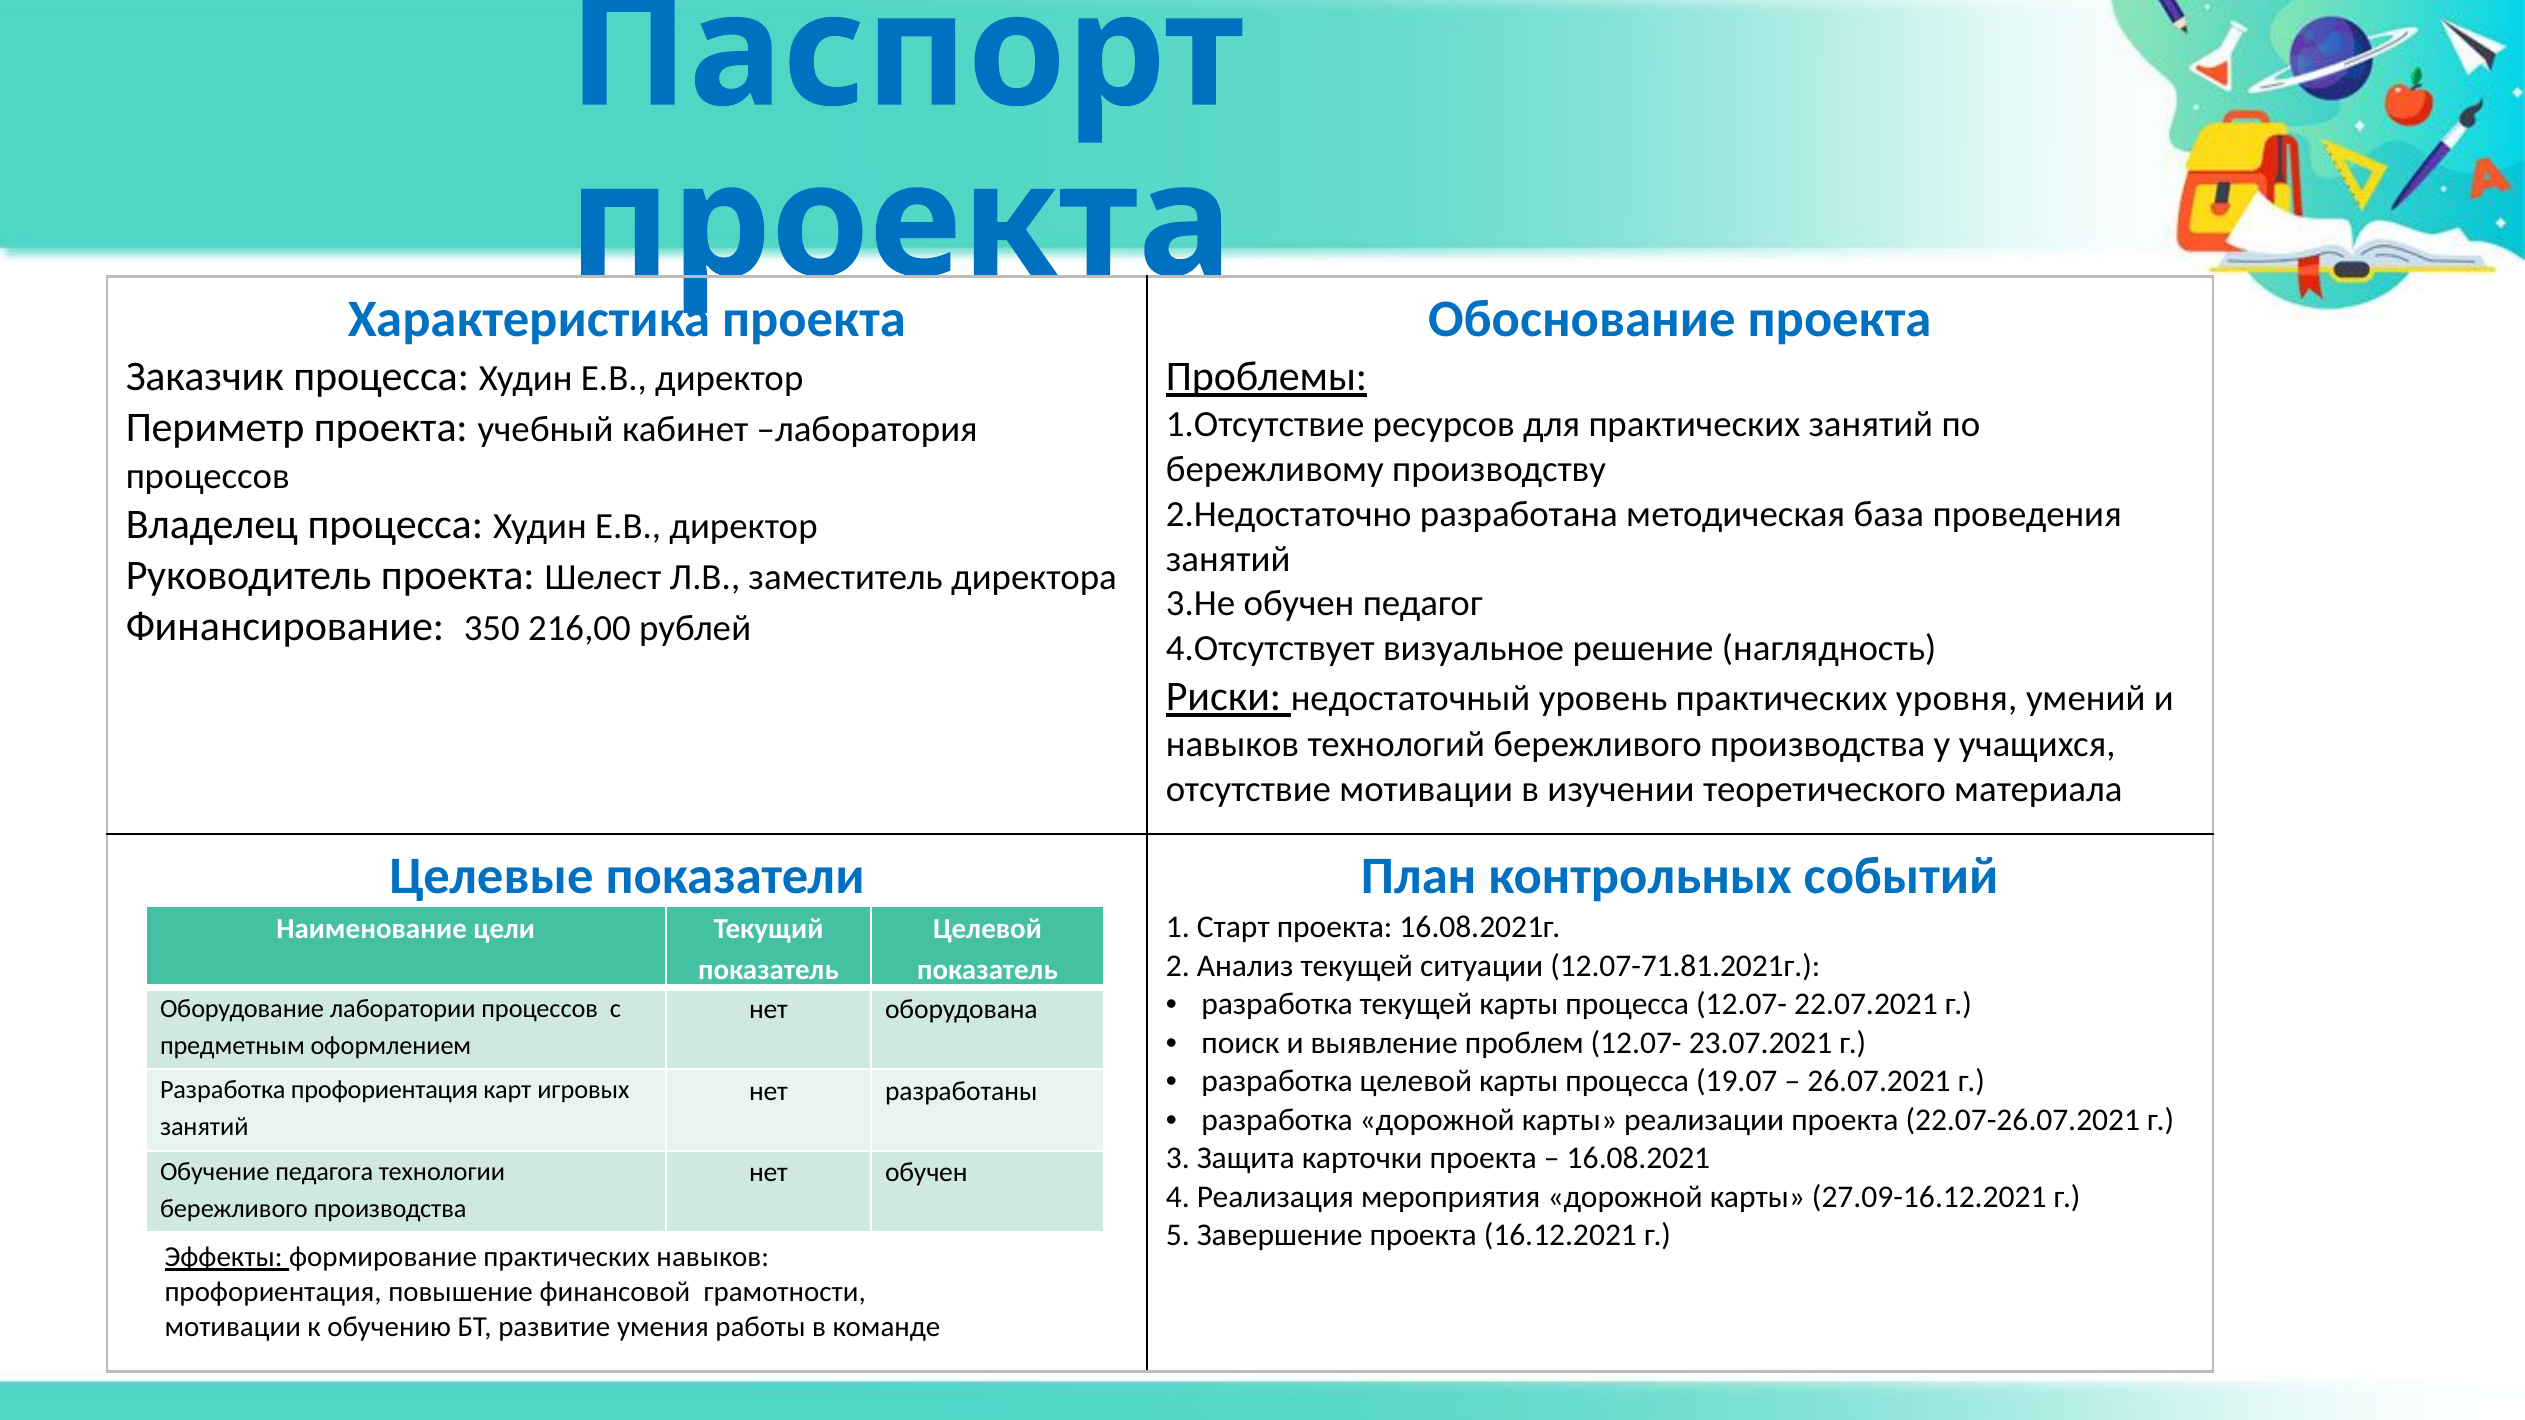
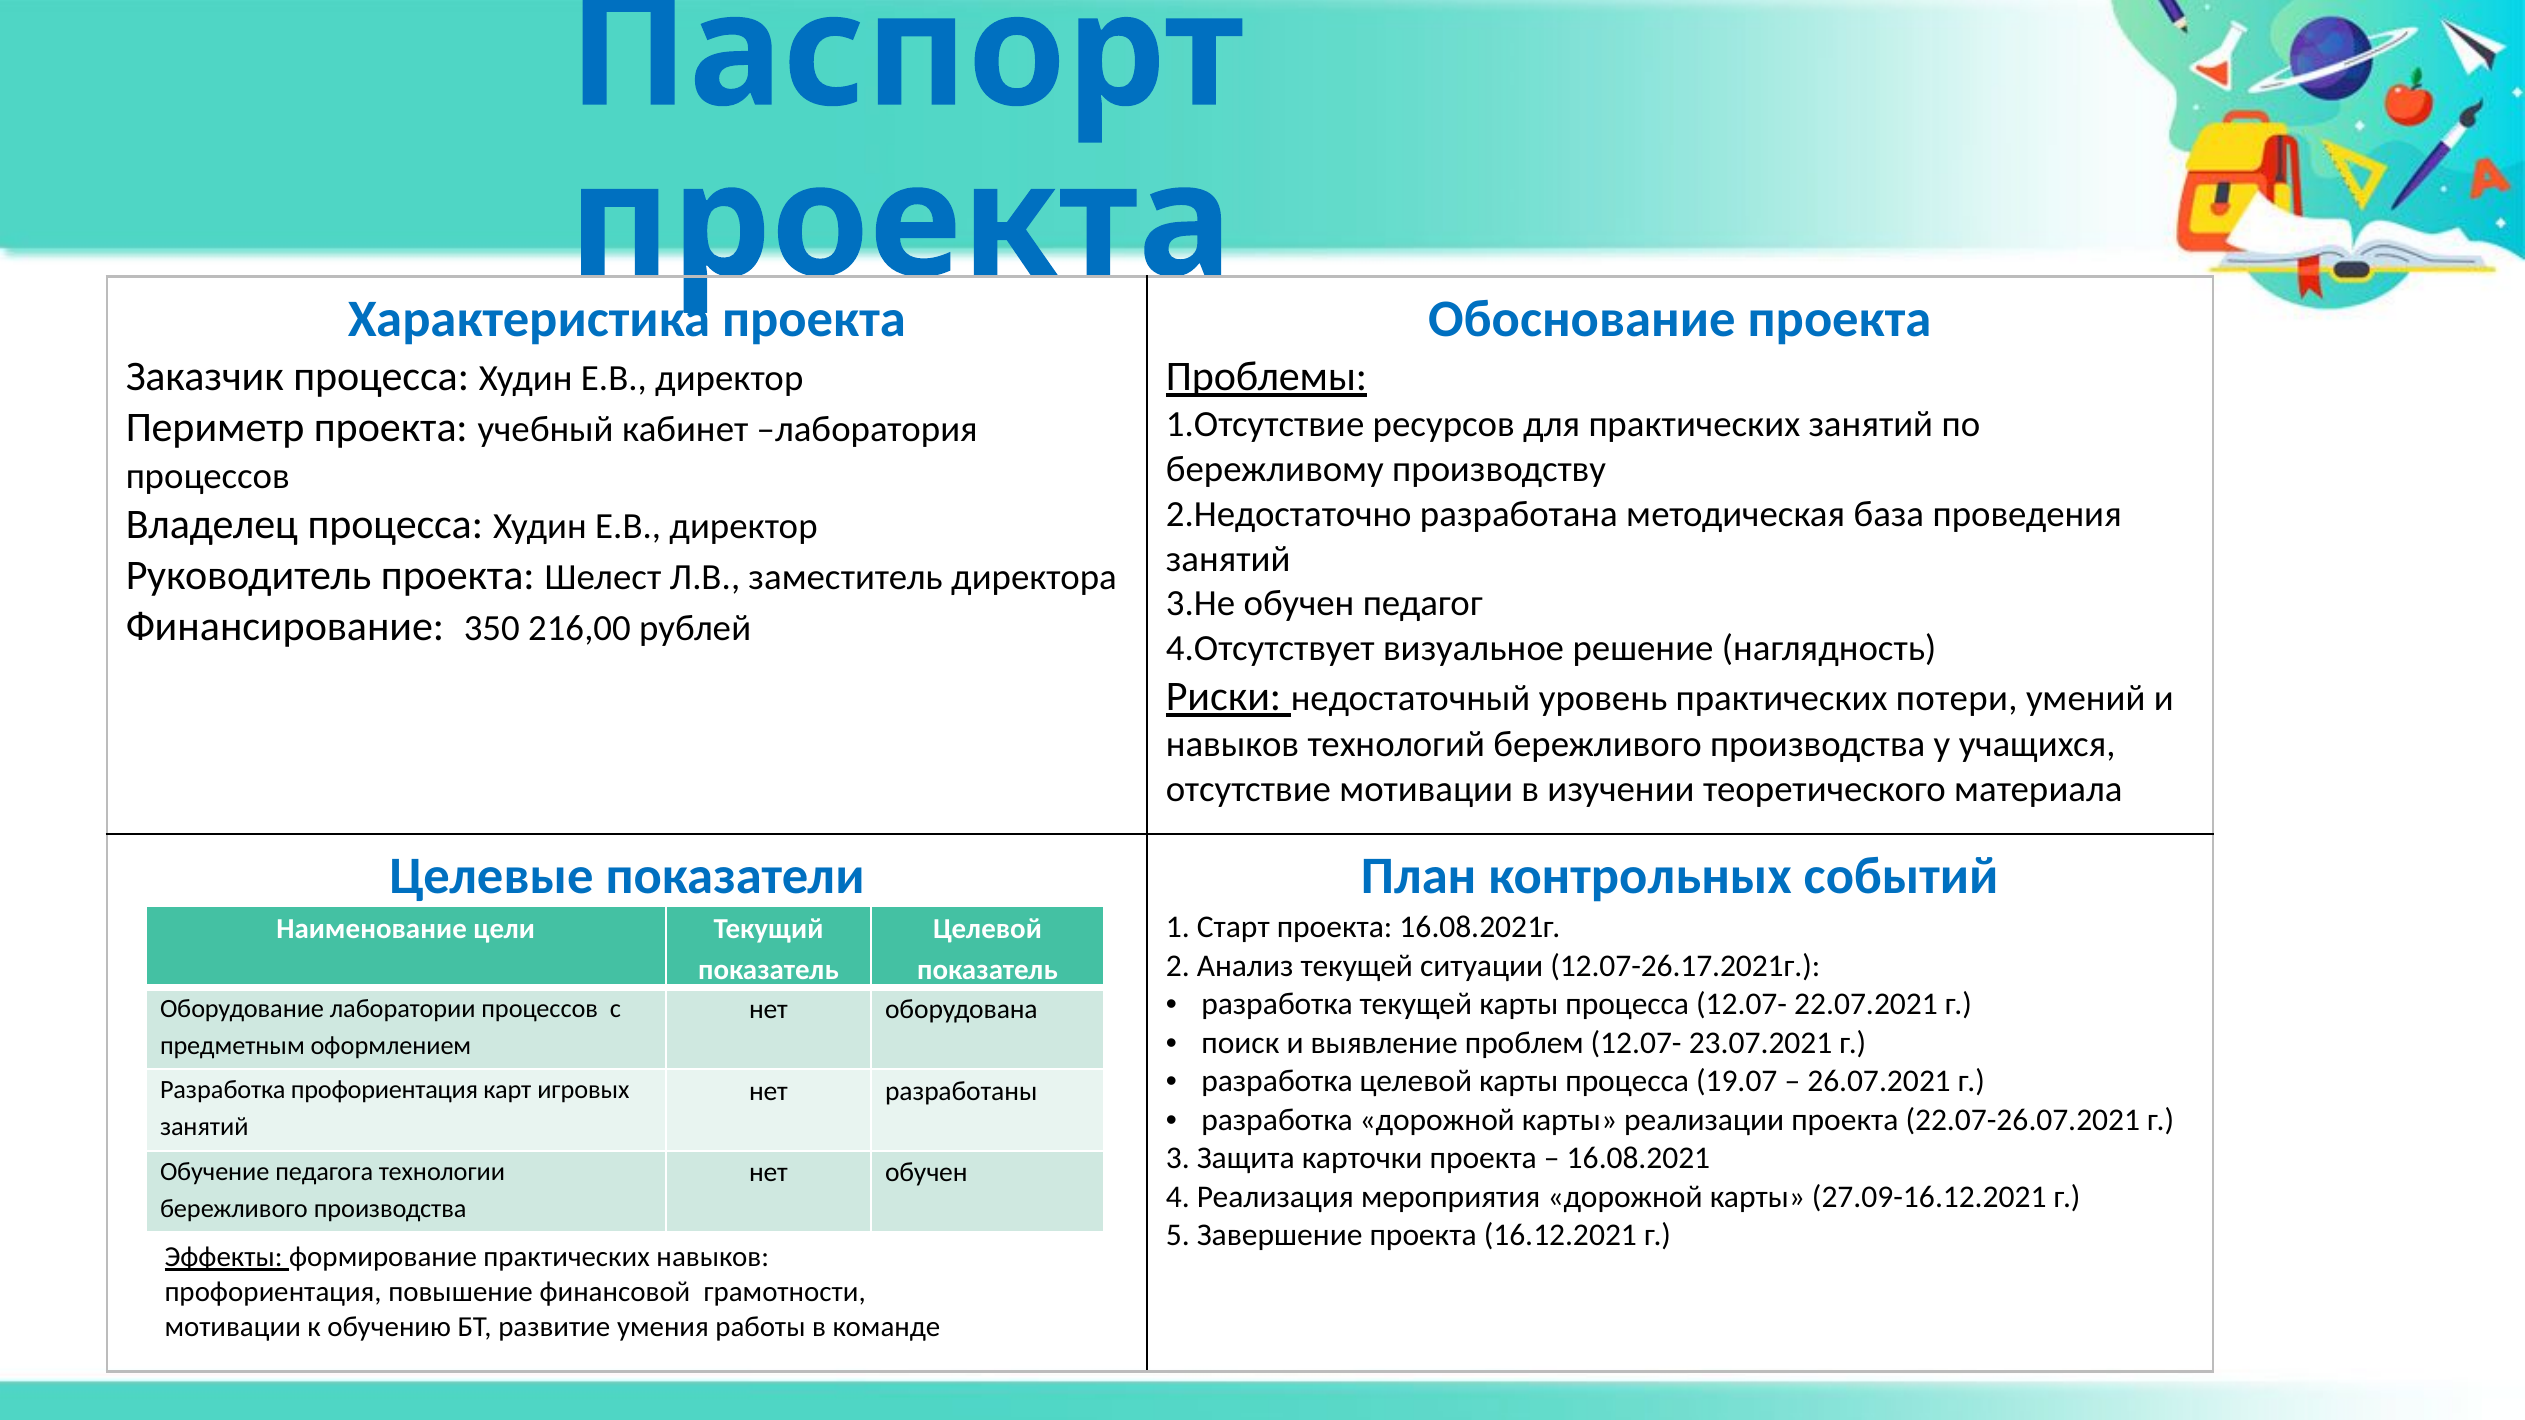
уровня: уровня -> потери
12.07-71.81.2021г: 12.07-71.81.2021г -> 12.07-26.17.2021г
